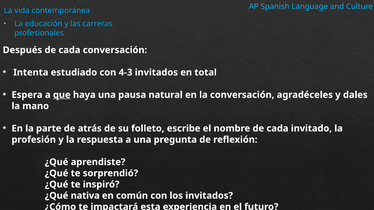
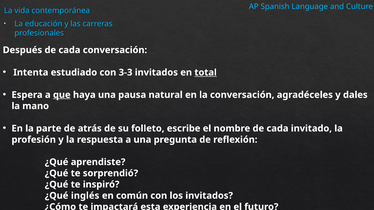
4-3: 4-3 -> 3-3
total underline: none -> present
nativa: nativa -> inglés
